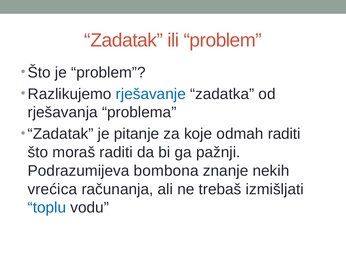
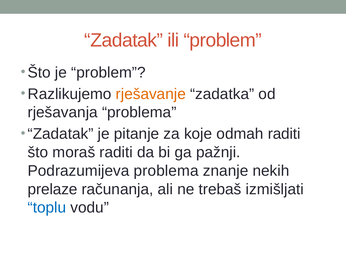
rješavanje colour: blue -> orange
Podrazumijeva bombona: bombona -> problema
vrećica: vrećica -> prelaze
